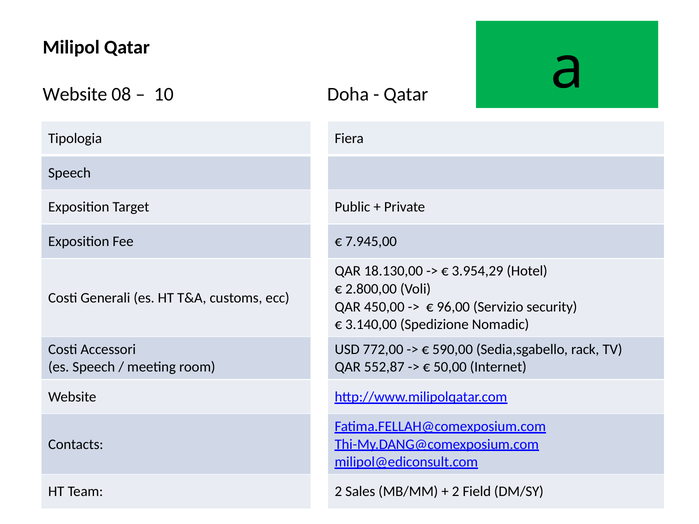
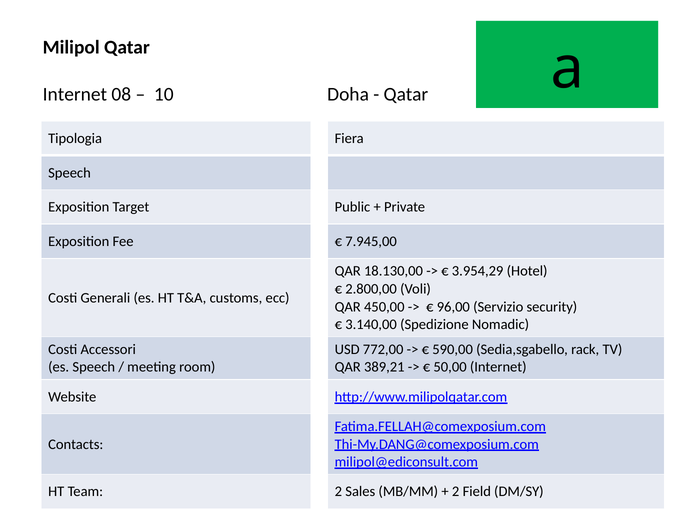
Website at (75, 94): Website -> Internet
552,87: 552,87 -> 389,21
